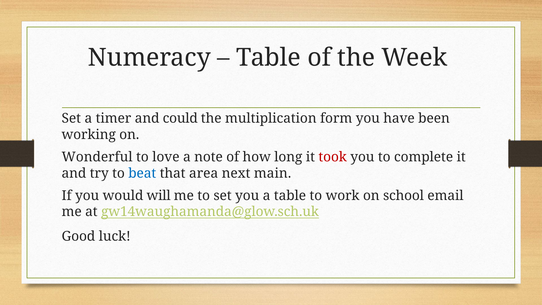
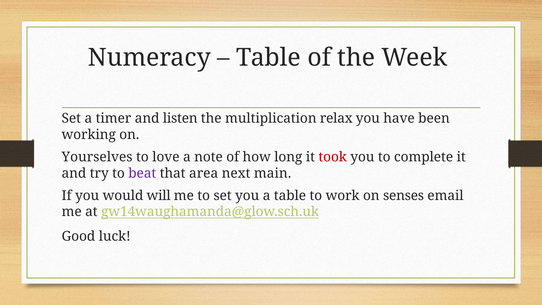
could: could -> listen
form: form -> relax
Wonderful: Wonderful -> Yourselves
beat colour: blue -> purple
school: school -> senses
